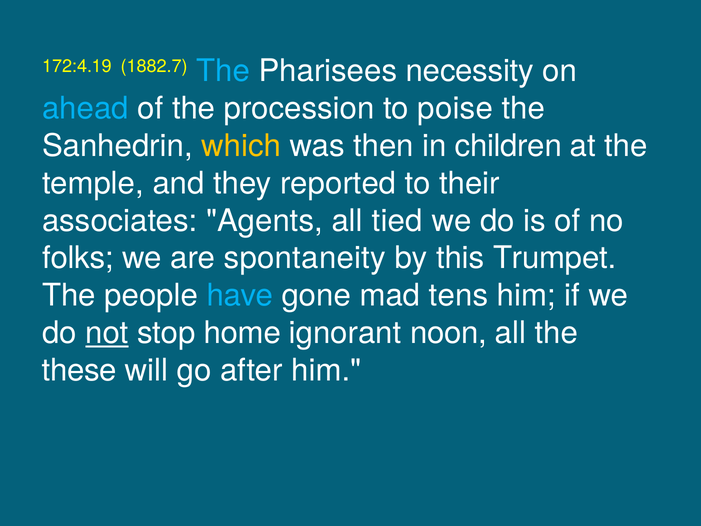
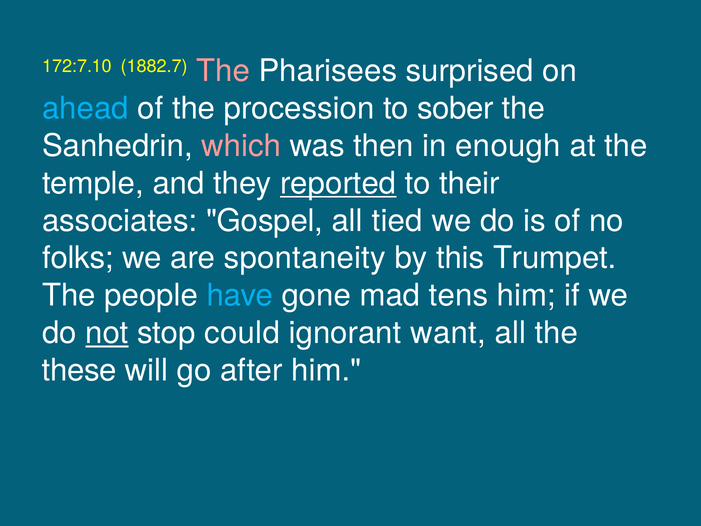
172:4.19: 172:4.19 -> 172:7.10
The at (223, 71) colour: light blue -> pink
necessity: necessity -> surprised
poise: poise -> sober
which colour: yellow -> pink
children: children -> enough
reported underline: none -> present
Agents: Agents -> Gospel
home: home -> could
noon: noon -> want
